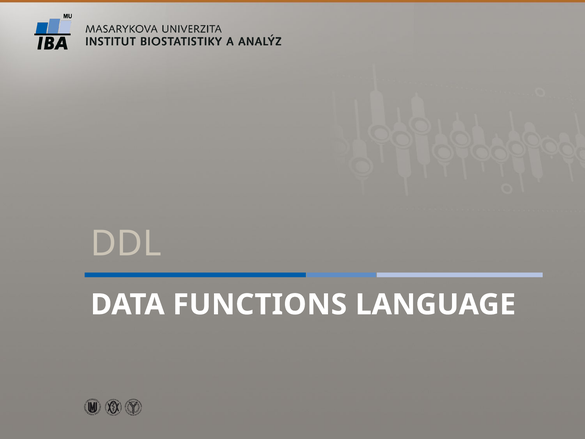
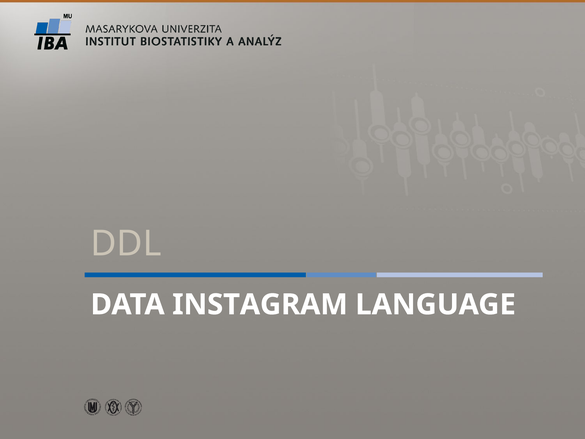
FUNCTIONS: FUNCTIONS -> INSTAGRAM
